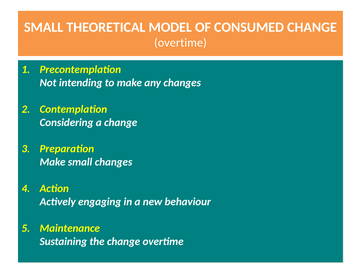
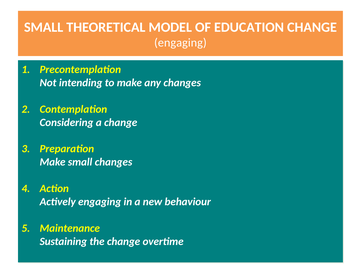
CONSUMED: CONSUMED -> EDUCATION
overtime at (180, 43): overtime -> engaging
